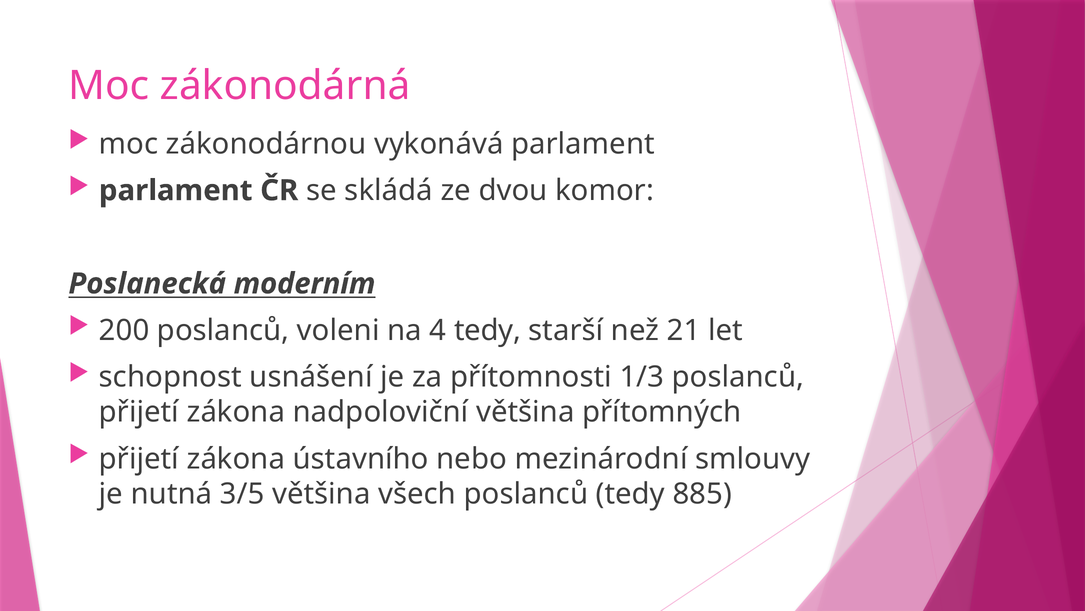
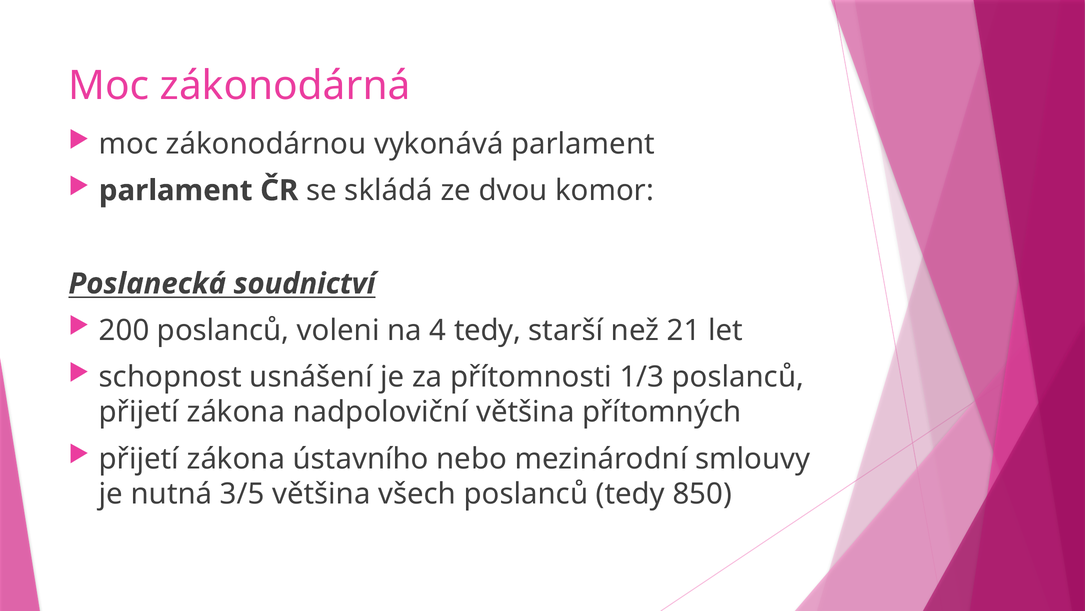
moderním: moderním -> soudnictví
885: 885 -> 850
